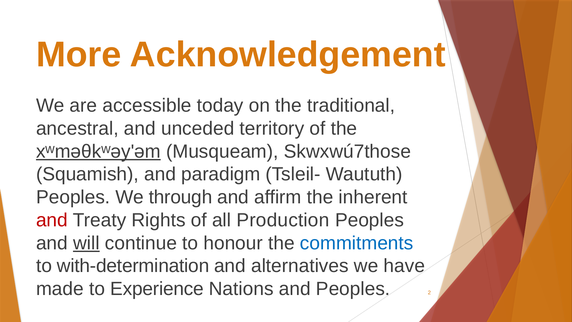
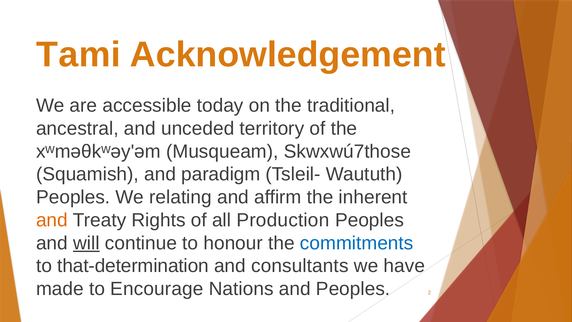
More: More -> Tami
xʷməθkʷəy'əm underline: present -> none
through: through -> relating
and at (52, 220) colour: red -> orange
with-determination: with-determination -> that-determination
alternatives: alternatives -> consultants
Experience: Experience -> Encourage
